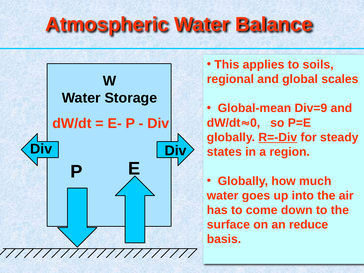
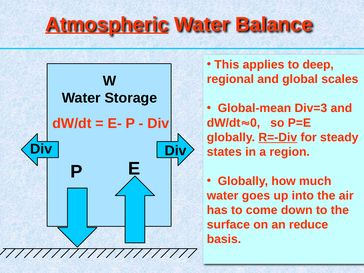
Atmospheric underline: none -> present
soils: soils -> deep
Div=9: Div=9 -> Div=3
